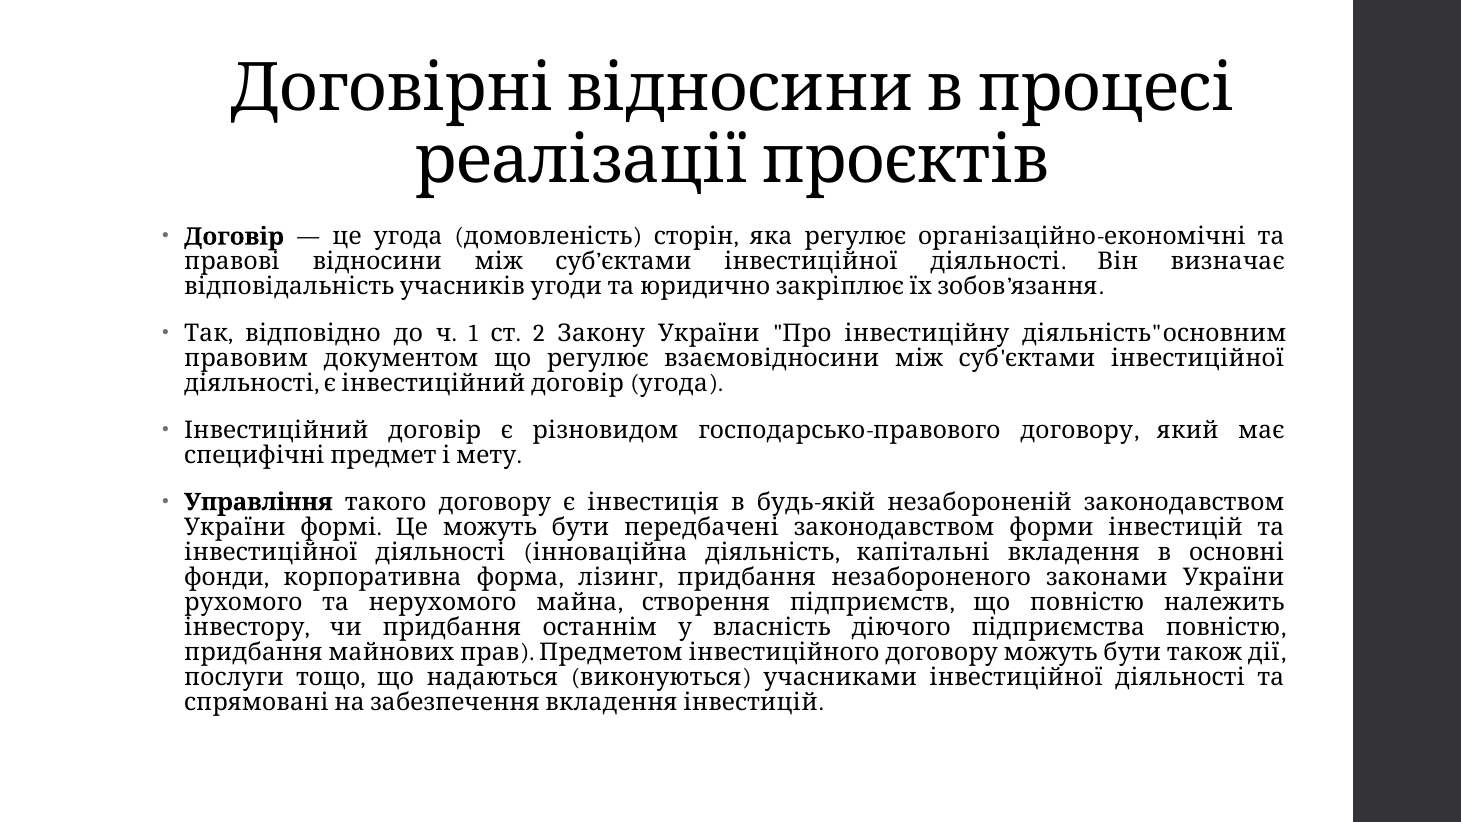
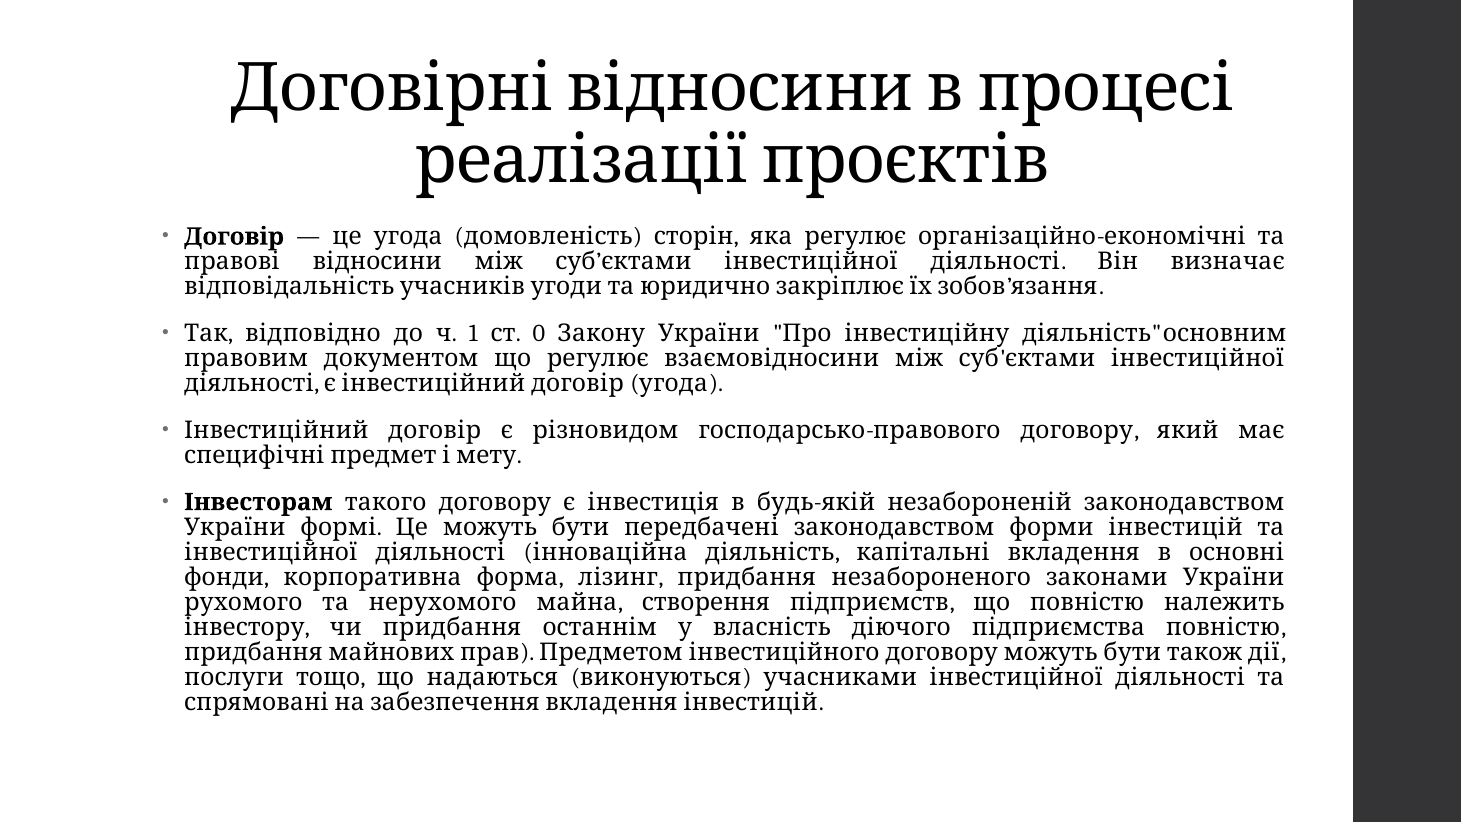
2: 2 -> 0
Управління: Управління -> Інвесторам
